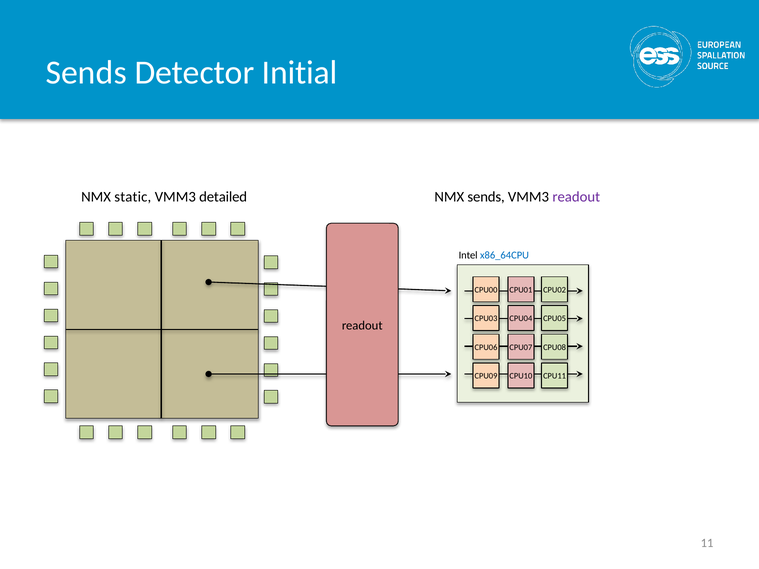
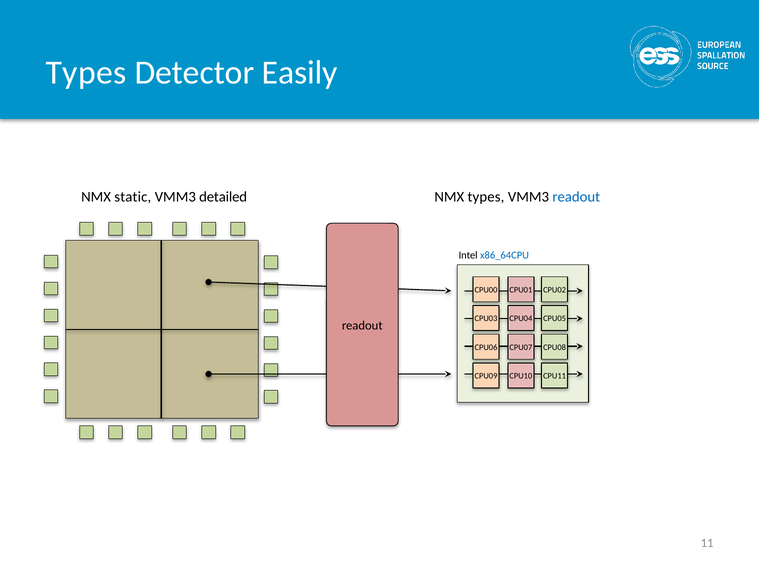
Sends at (86, 73): Sends -> Types
Initial: Initial -> Easily
NMX sends: sends -> types
readout at (576, 197) colour: purple -> blue
